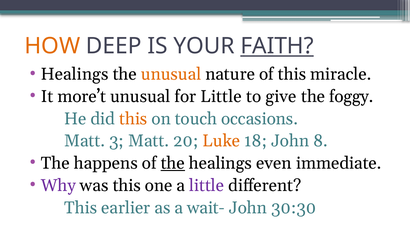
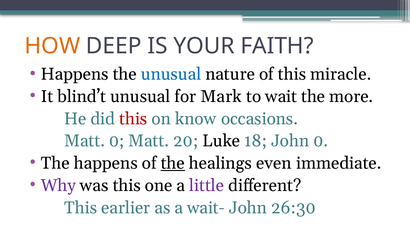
FAITH underline: present -> none
Healings at (75, 74): Healings -> Happens
unusual at (171, 74) colour: orange -> blue
more’t: more’t -> blind’t
for Little: Little -> Mark
give: give -> wait
foggy: foggy -> more
this at (133, 119) colour: orange -> red
touch: touch -> know
Matt 3: 3 -> 0
Luke colour: orange -> black
John 8: 8 -> 0
30:30: 30:30 -> 26:30
